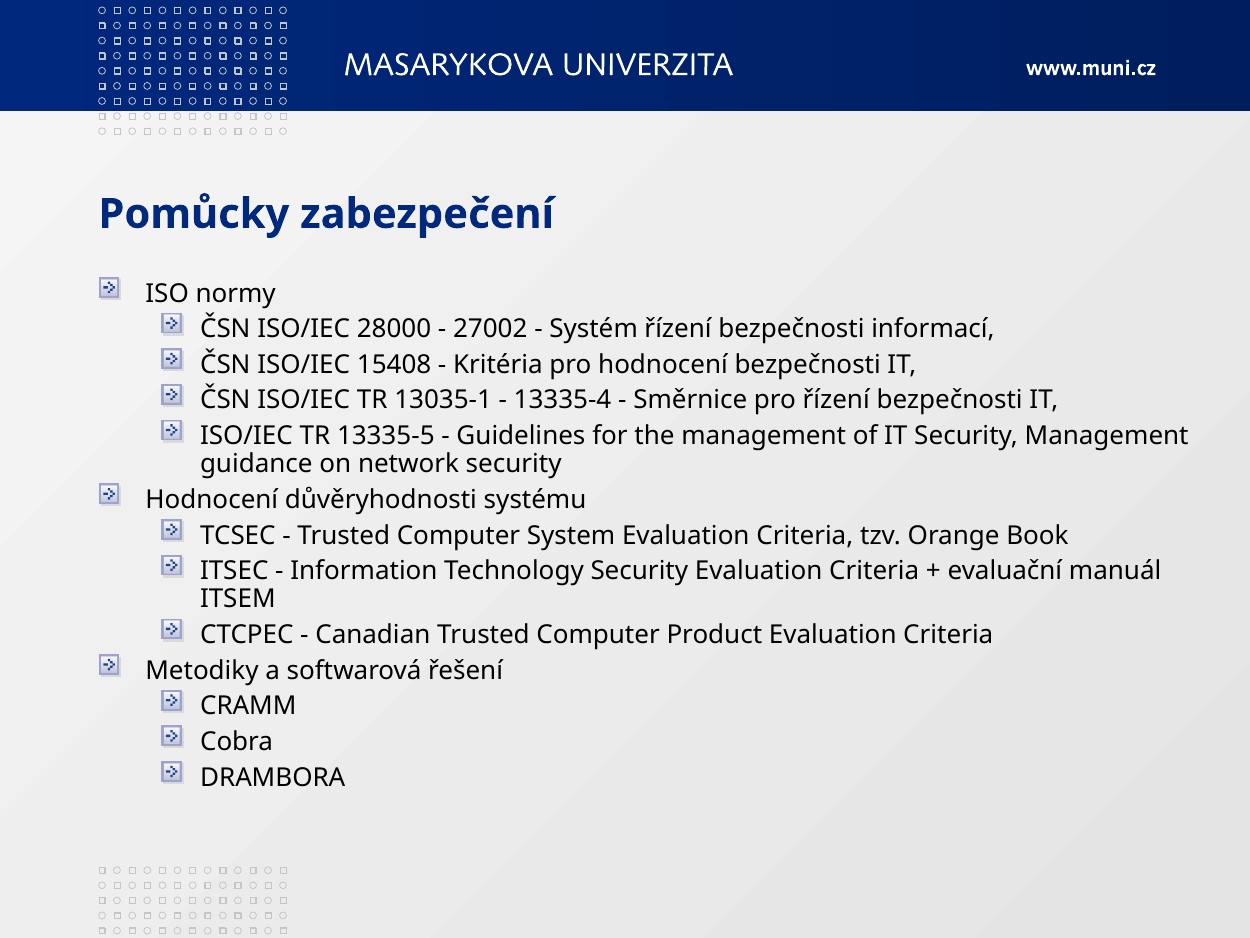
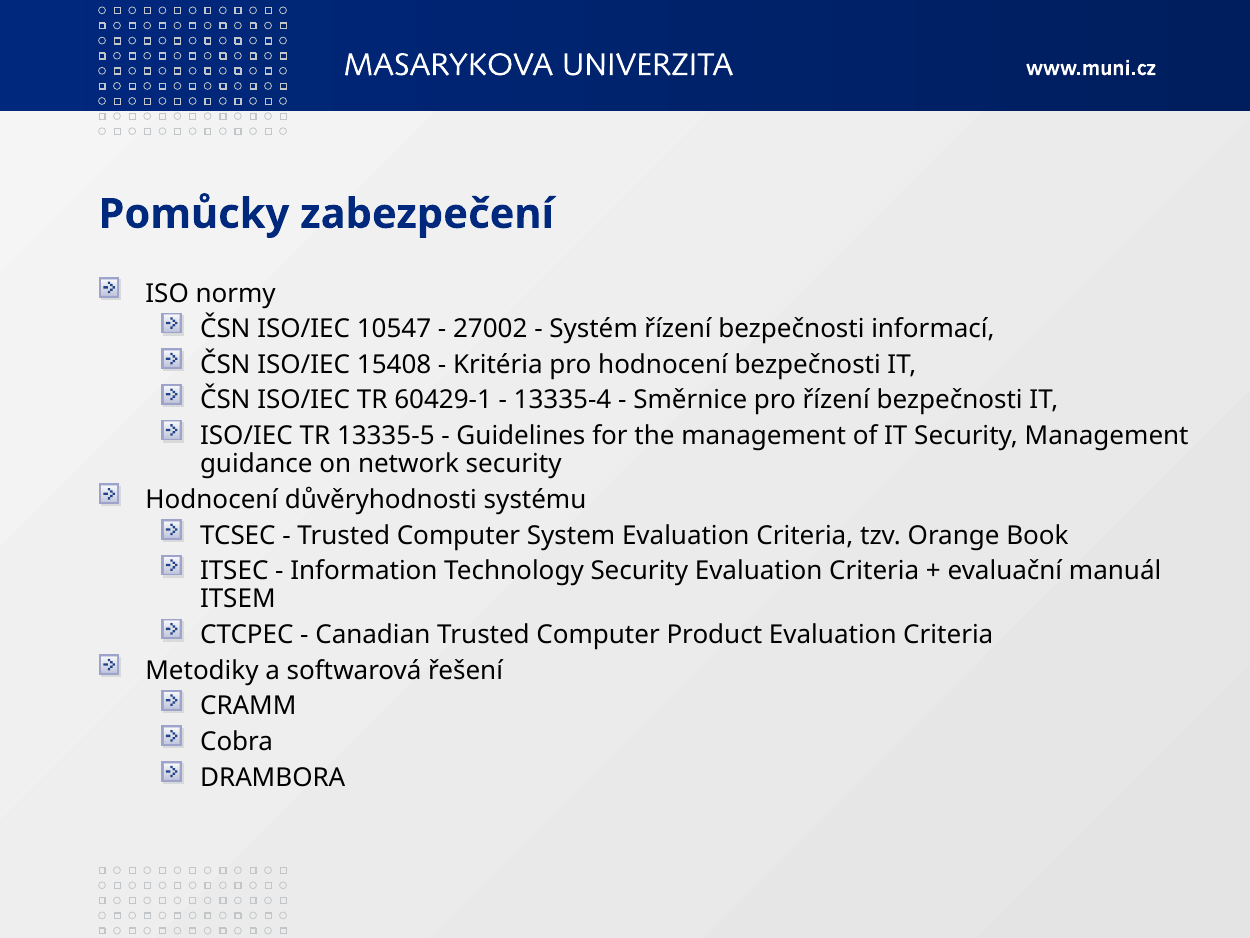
28000: 28000 -> 10547
13035-1: 13035-1 -> 60429-1
